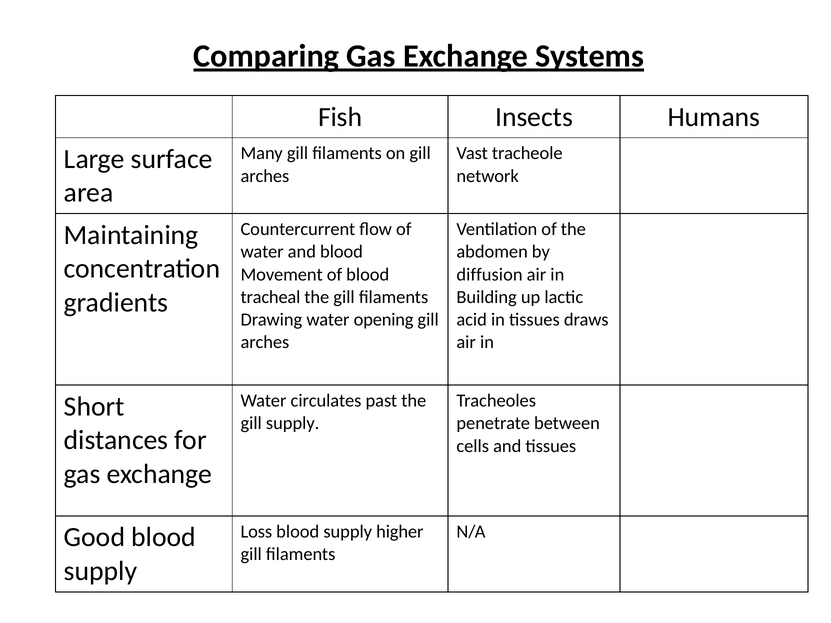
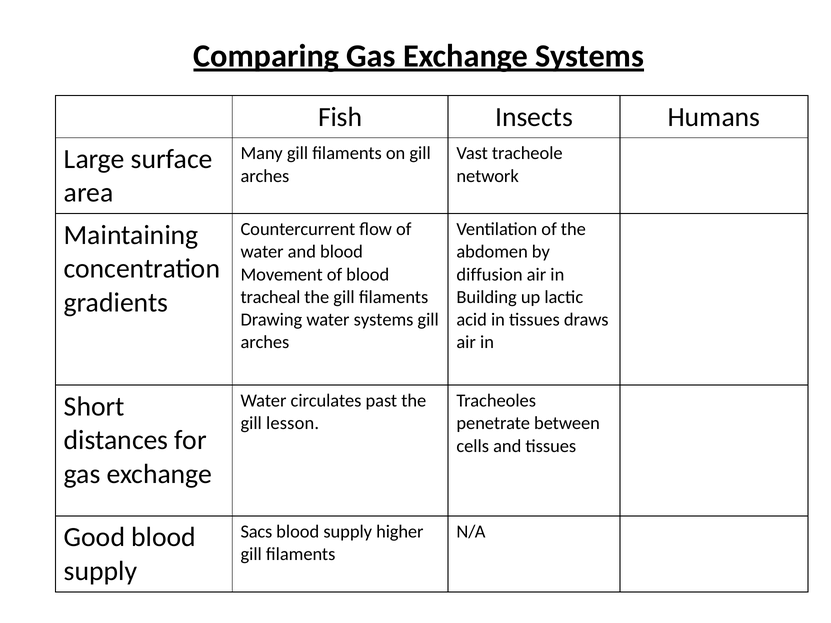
water opening: opening -> systems
gill supply: supply -> lesson
Loss: Loss -> Sacs
